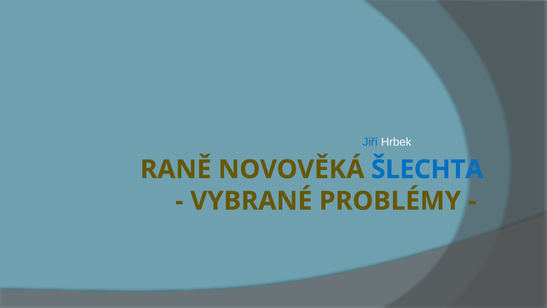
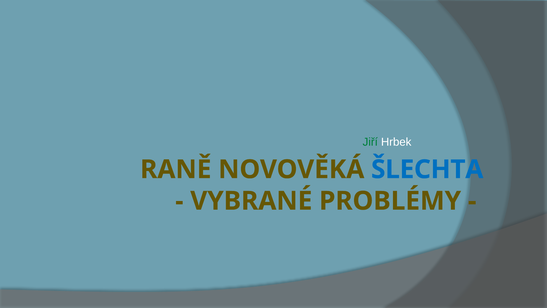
Jiří colour: blue -> green
